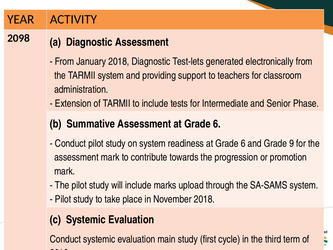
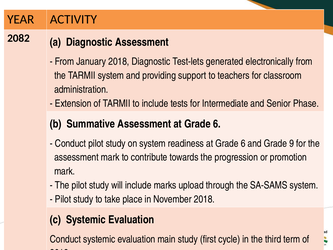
2098: 2098 -> 2082
